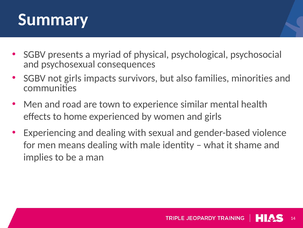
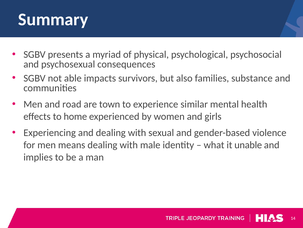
not girls: girls -> able
minorities: minorities -> substance
shame: shame -> unable
